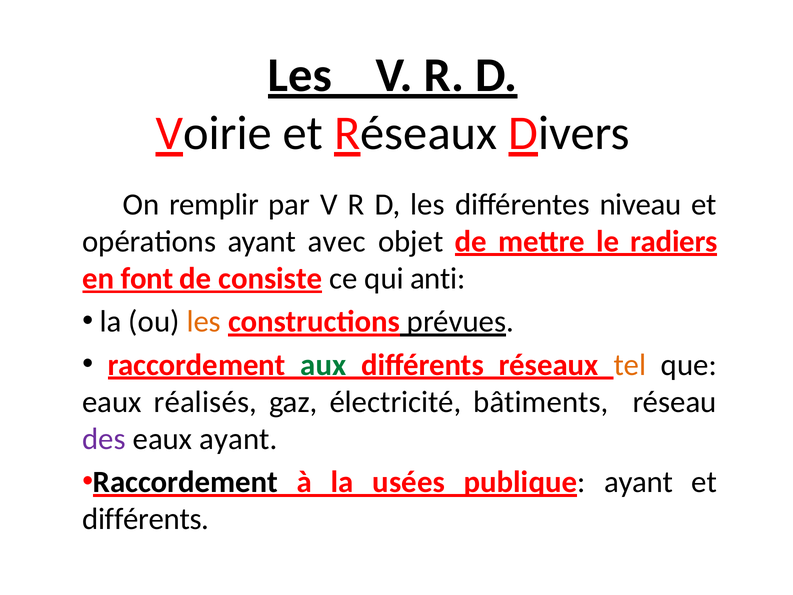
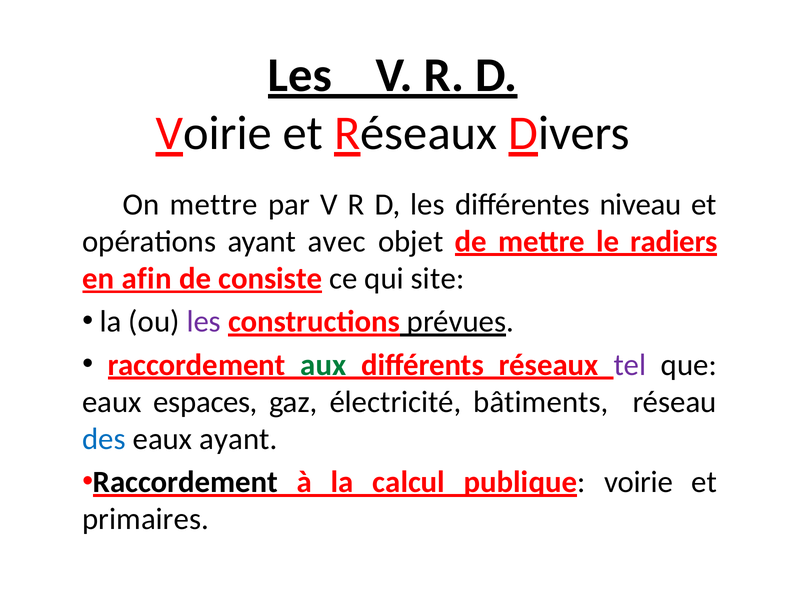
On remplir: remplir -> mettre
font: font -> afin
anti: anti -> site
les at (204, 322) colour: orange -> purple
tel colour: orange -> purple
réalisés: réalisés -> espaces
des colour: purple -> blue
usées: usées -> calcul
publique ayant: ayant -> voirie
différents at (146, 519): différents -> primaires
